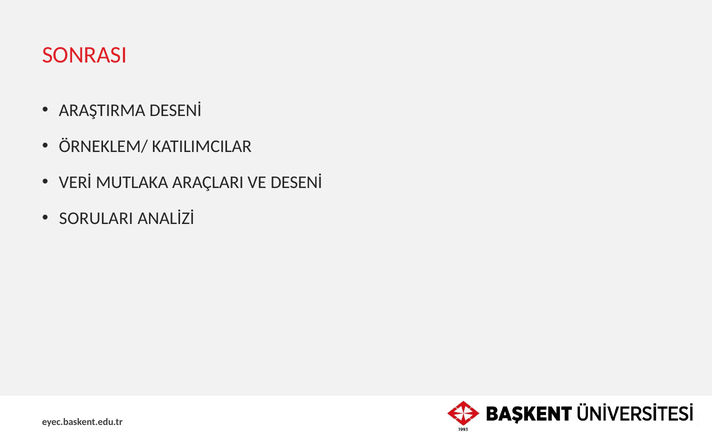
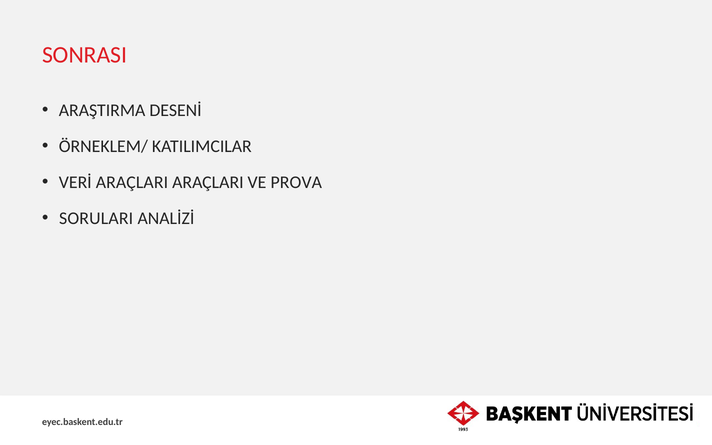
VERİ MUTLAKA: MUTLAKA -> ARAÇLARI
VE DESENİ: DESENİ -> PROVA
